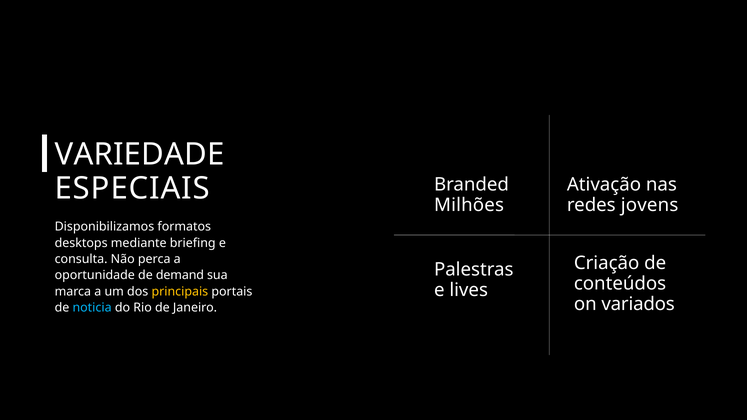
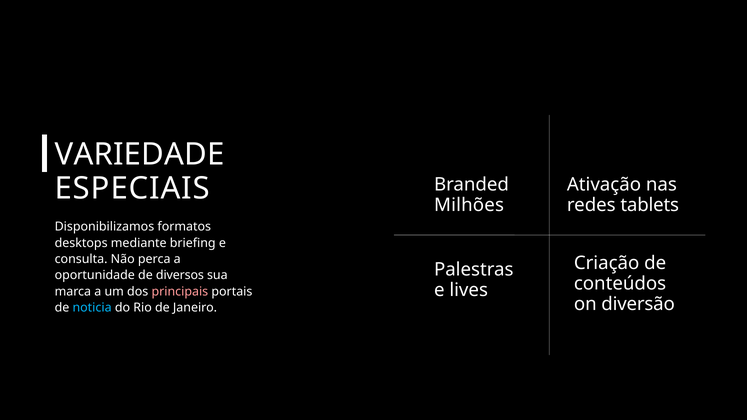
jovens: jovens -> tablets
demand: demand -> diversos
principais colour: yellow -> pink
variados: variados -> diversão
